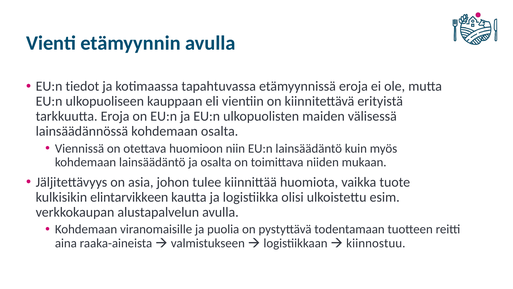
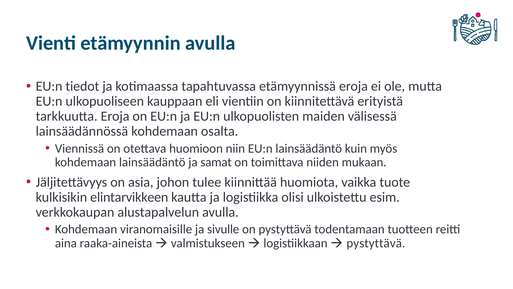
ja osalta: osalta -> samat
puolia: puolia -> sivulle
kiinnostuu at (376, 243): kiinnostuu -> pystyttävä
